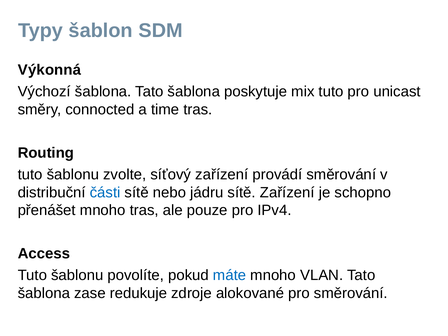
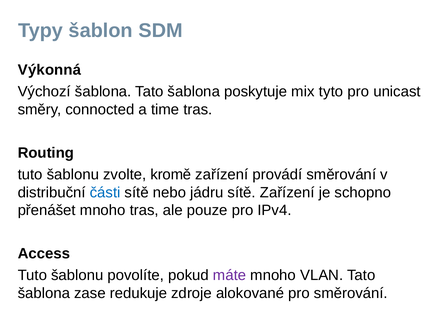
mix tuto: tuto -> tyto
síťový: síťový -> kromě
máte colour: blue -> purple
